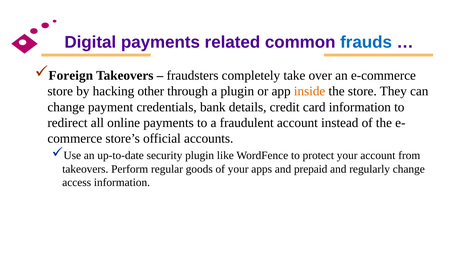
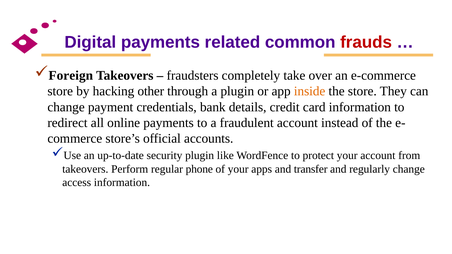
frauds colour: blue -> red
goods: goods -> phone
prepaid: prepaid -> transfer
